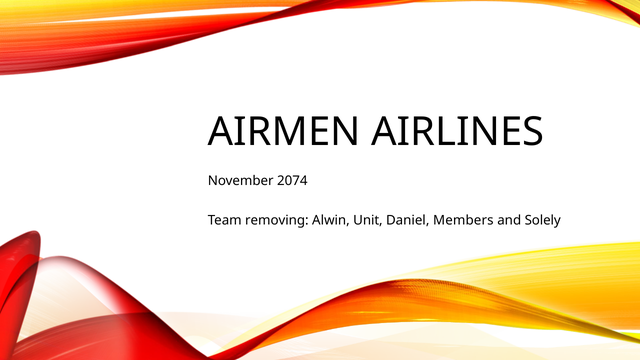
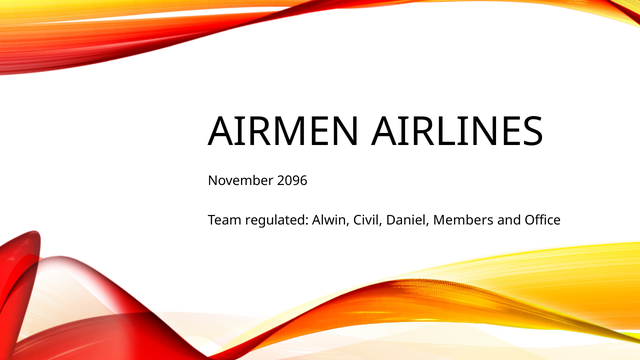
2074: 2074 -> 2096
removing: removing -> regulated
Unit: Unit -> Civil
Solely: Solely -> Office
